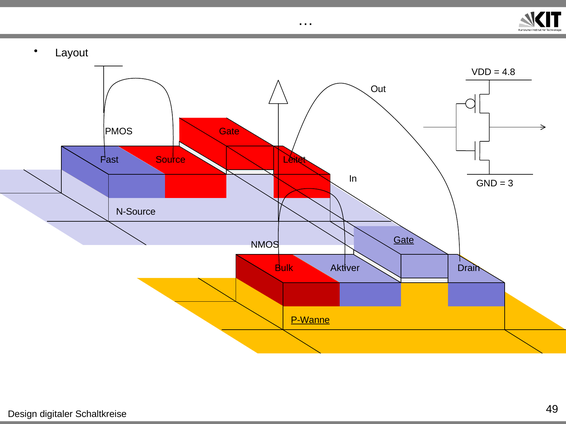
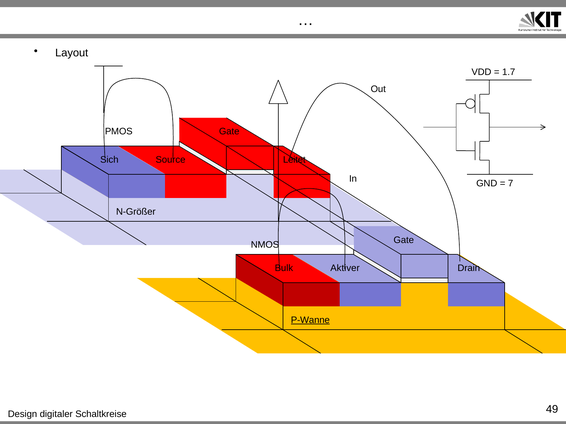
4.8: 4.8 -> 1.7
Fast: Fast -> Sich
3: 3 -> 7
N-Source: N-Source -> N-Größer
Gate at (404, 240) underline: present -> none
